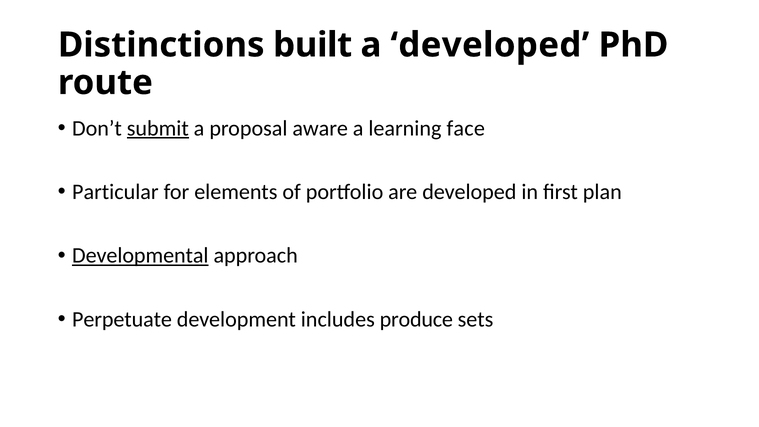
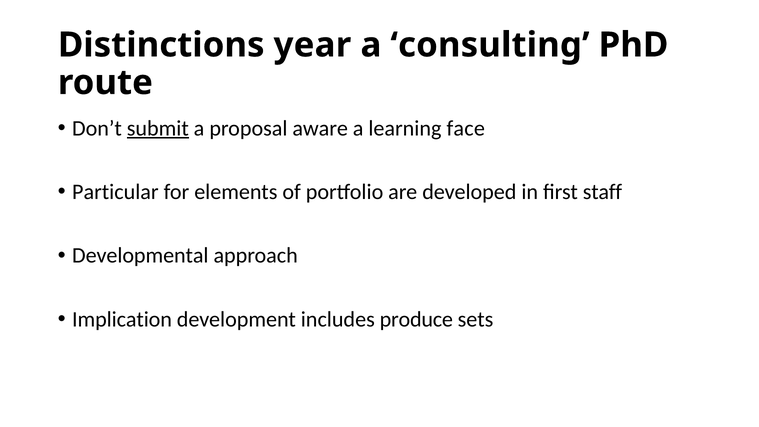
built: built -> year
a developed: developed -> consulting
plan: plan -> staff
Developmental underline: present -> none
Perpetuate: Perpetuate -> Implication
